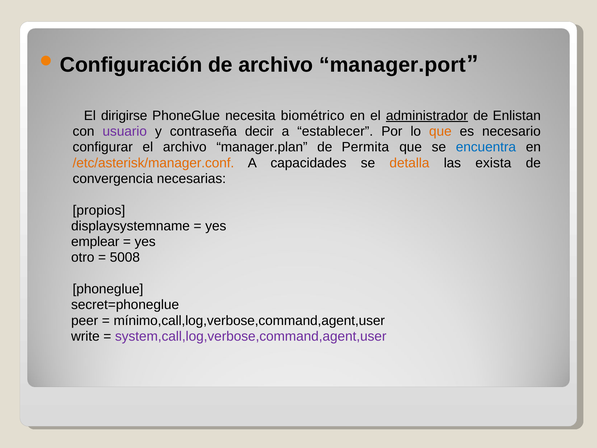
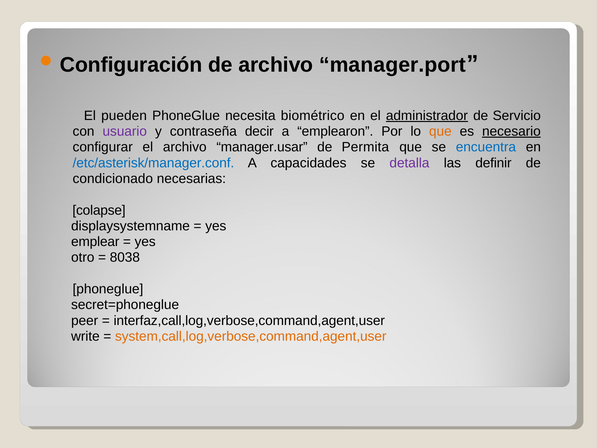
dirigirse: dirigirse -> pueden
Enlistan: Enlistan -> Servicio
establecer: establecer -> emplearon
necesario underline: none -> present
manager.plan: manager.plan -> manager.usar
/etc/asterisk/manager.conf colour: orange -> blue
detalla colour: orange -> purple
exista: exista -> definir
convergencia: convergencia -> condicionado
propios: propios -> colapse
5008: 5008 -> 8038
mínimo,call,log,verbose,command,agent,user: mínimo,call,log,verbose,command,agent,user -> interfaz,call,log,verbose,command,agent,user
system,call,log,verbose,command,agent,user colour: purple -> orange
